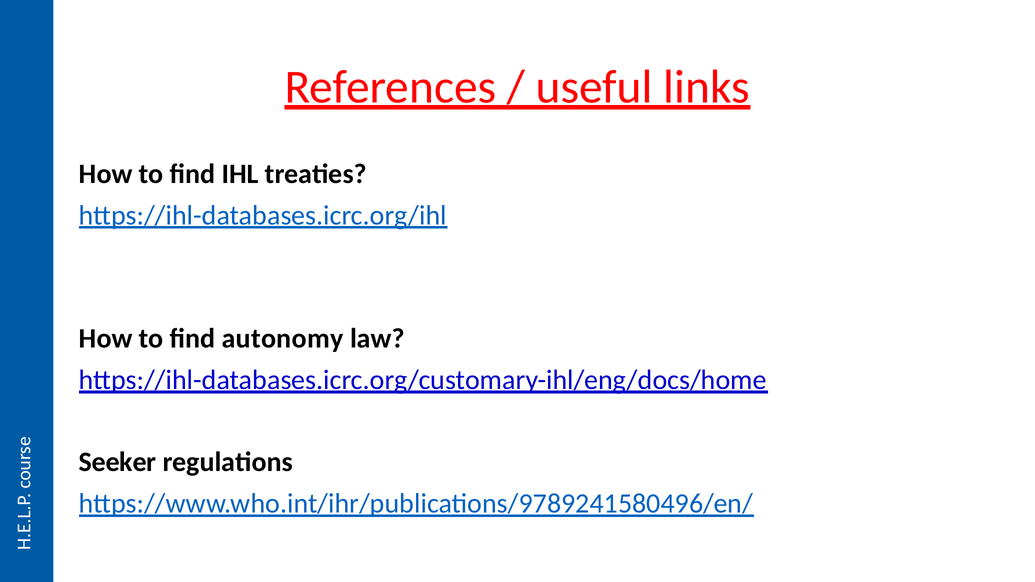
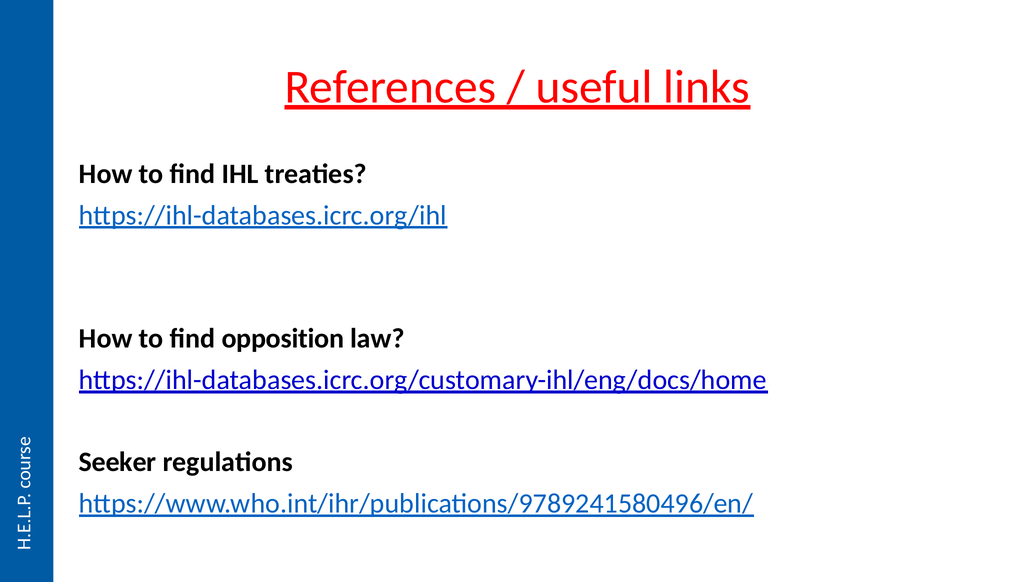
autonomy: autonomy -> opposition
